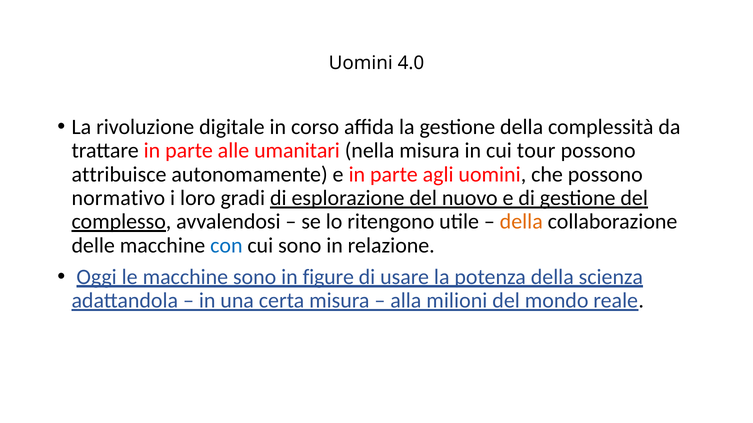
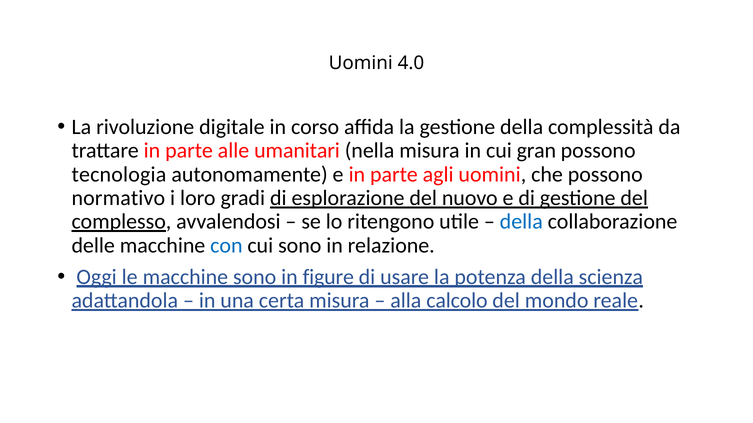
tour: tour -> gran
attribuisce: attribuisce -> tecnologia
della at (521, 222) colour: orange -> blue
milioni: milioni -> calcolo
